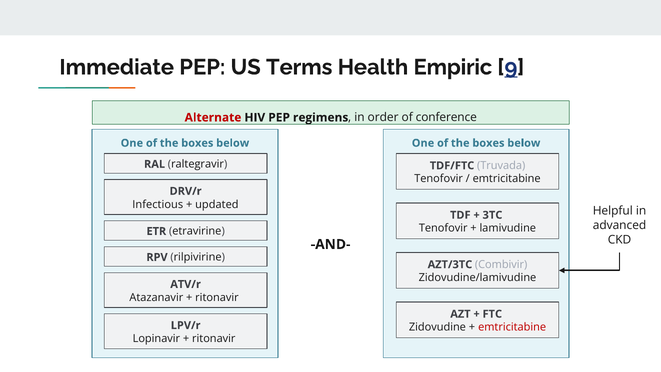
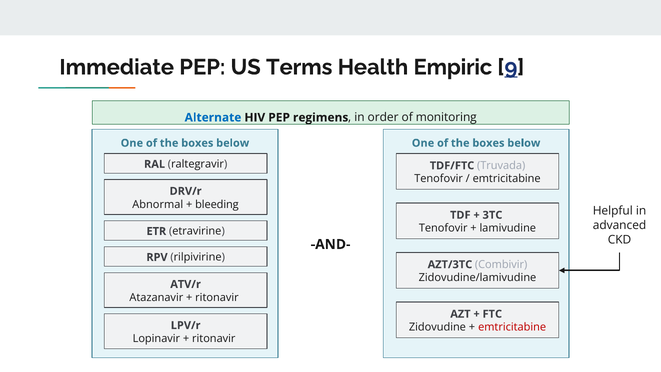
Alternate colour: red -> blue
conference: conference -> monitoring
Infectious: Infectious -> Abnormal
updated: updated -> bleeding
